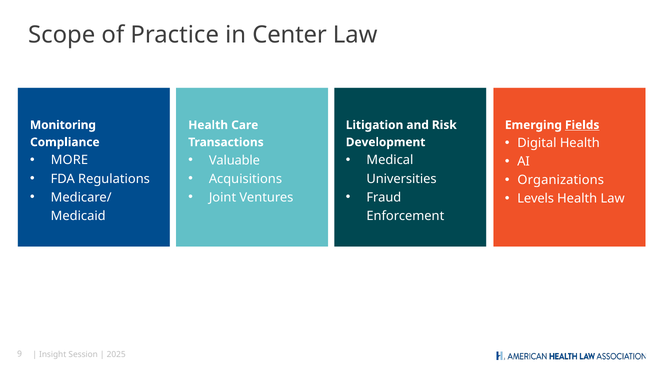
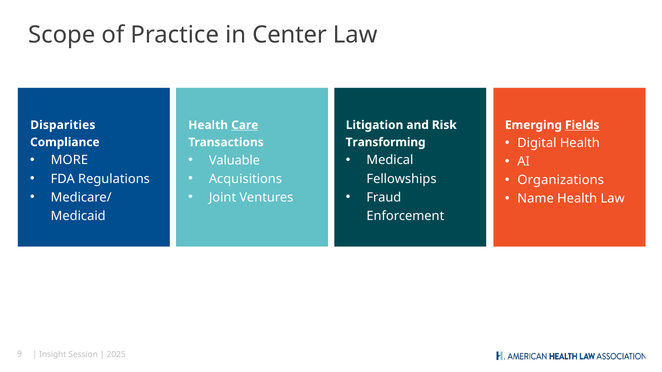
Monitoring: Monitoring -> Disparities
Care underline: none -> present
Development: Development -> Transforming
Universities: Universities -> Fellowships
Levels: Levels -> Name
